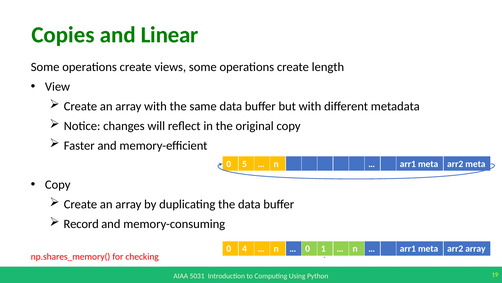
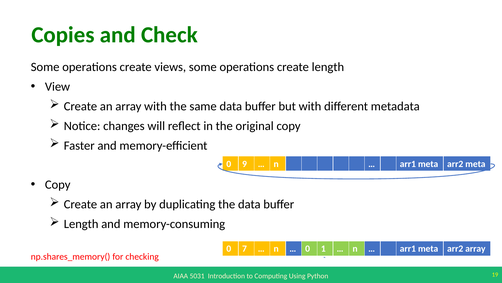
Linear: Linear -> Check
5: 5 -> 9
Record at (81, 224): Record -> Length
4: 4 -> 7
